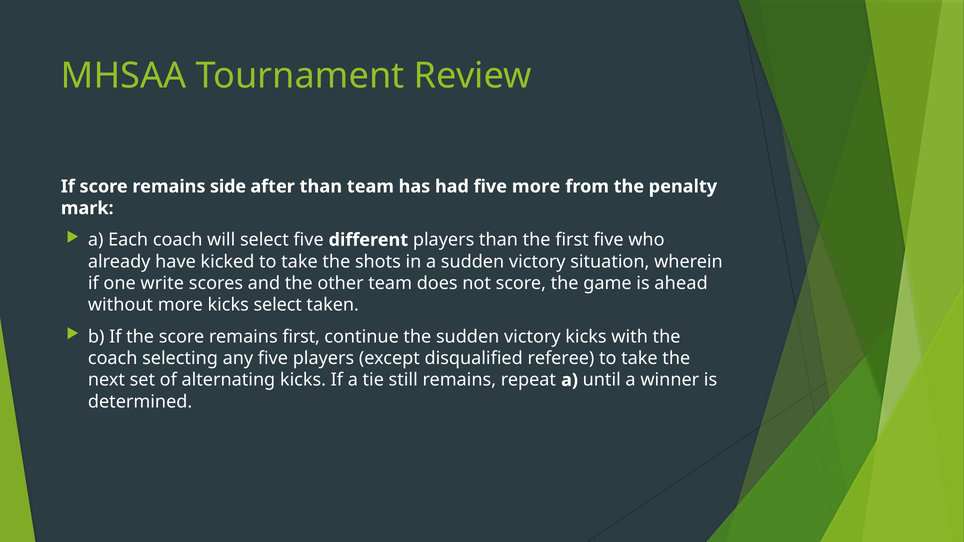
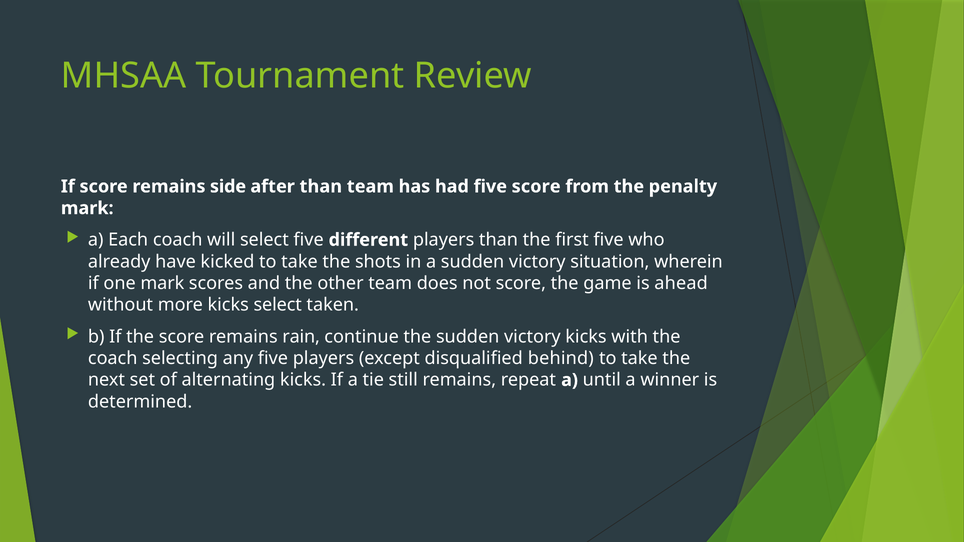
five more: more -> score
one write: write -> mark
remains first: first -> rain
referee: referee -> behind
